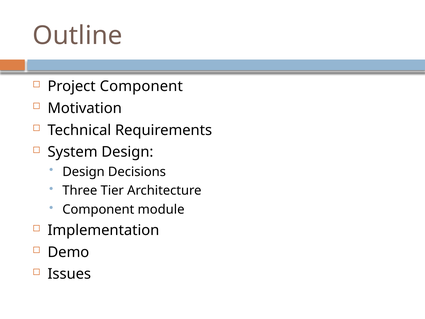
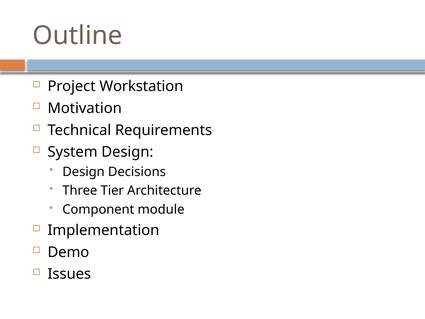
Project Component: Component -> Workstation
